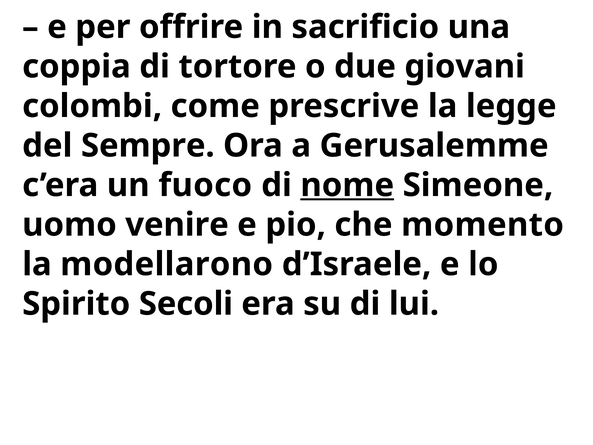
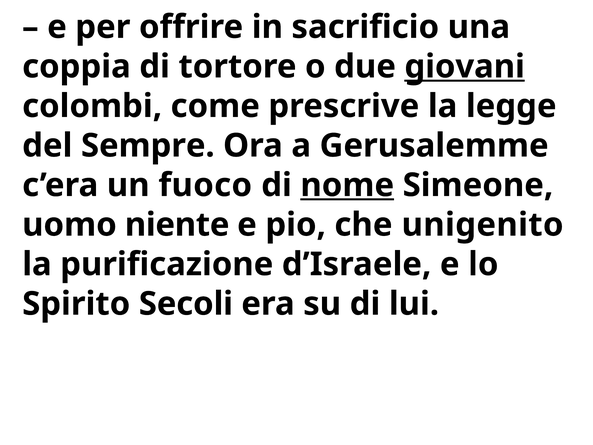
giovani underline: none -> present
venire: venire -> niente
momento: momento -> unigenito
modellarono: modellarono -> purificazione
